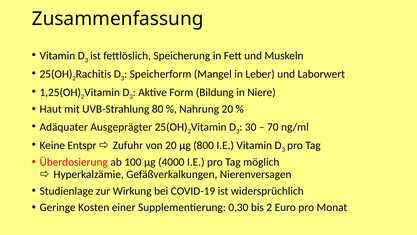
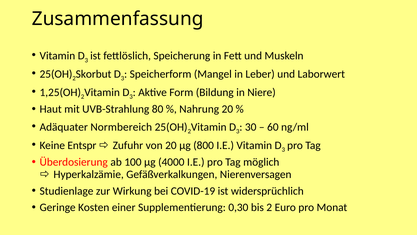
Rachitis: Rachitis -> Skorbut
Ausgeprägter: Ausgeprägter -> Normbereich
70: 70 -> 60
